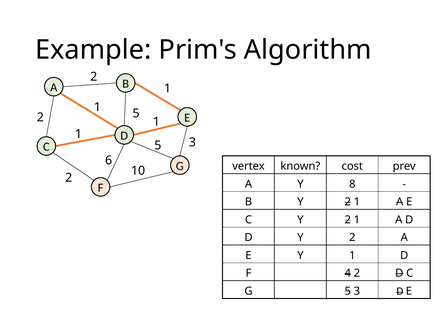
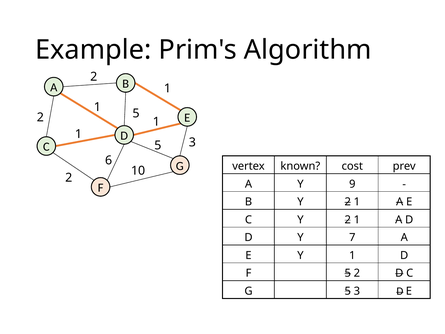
8: 8 -> 9
D Y 2: 2 -> 7
F 4: 4 -> 5
